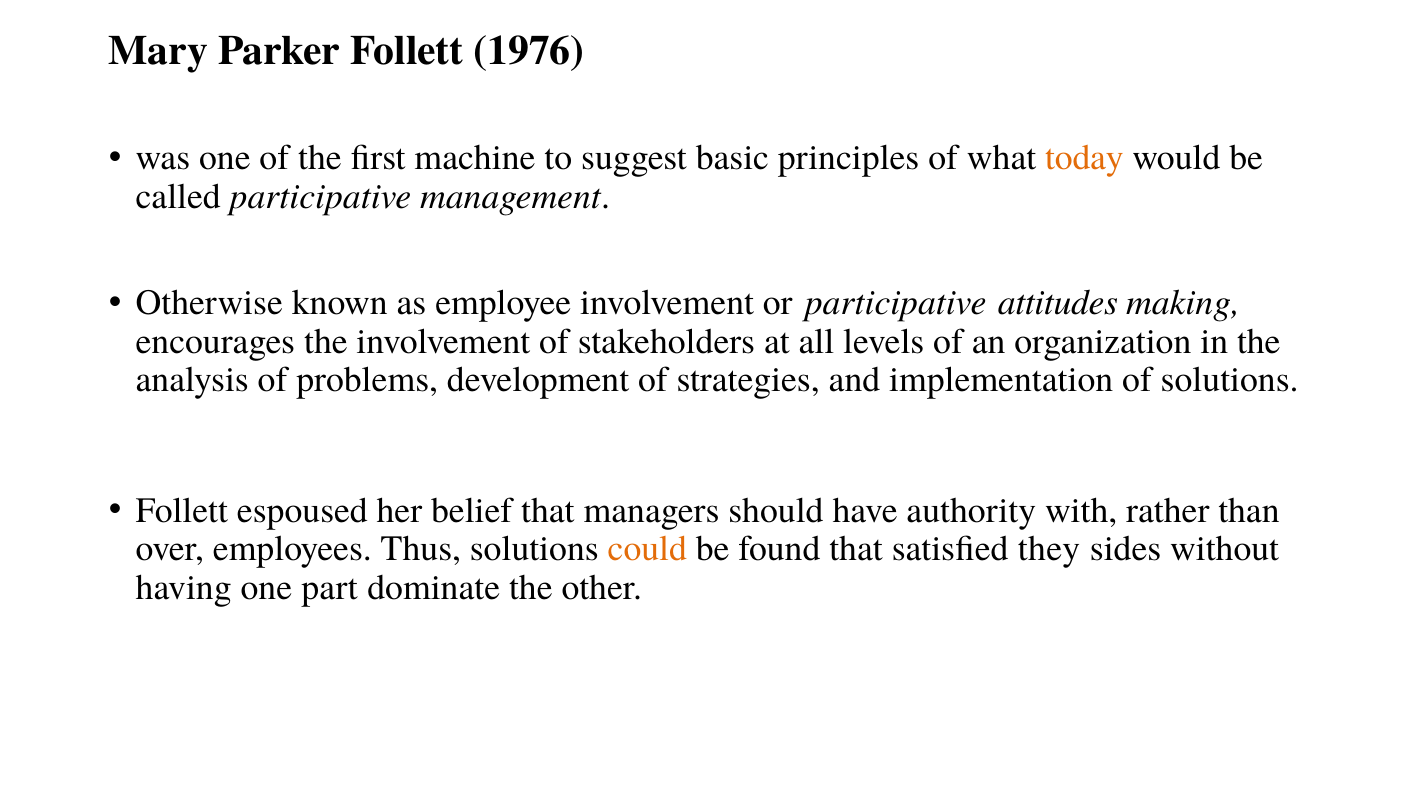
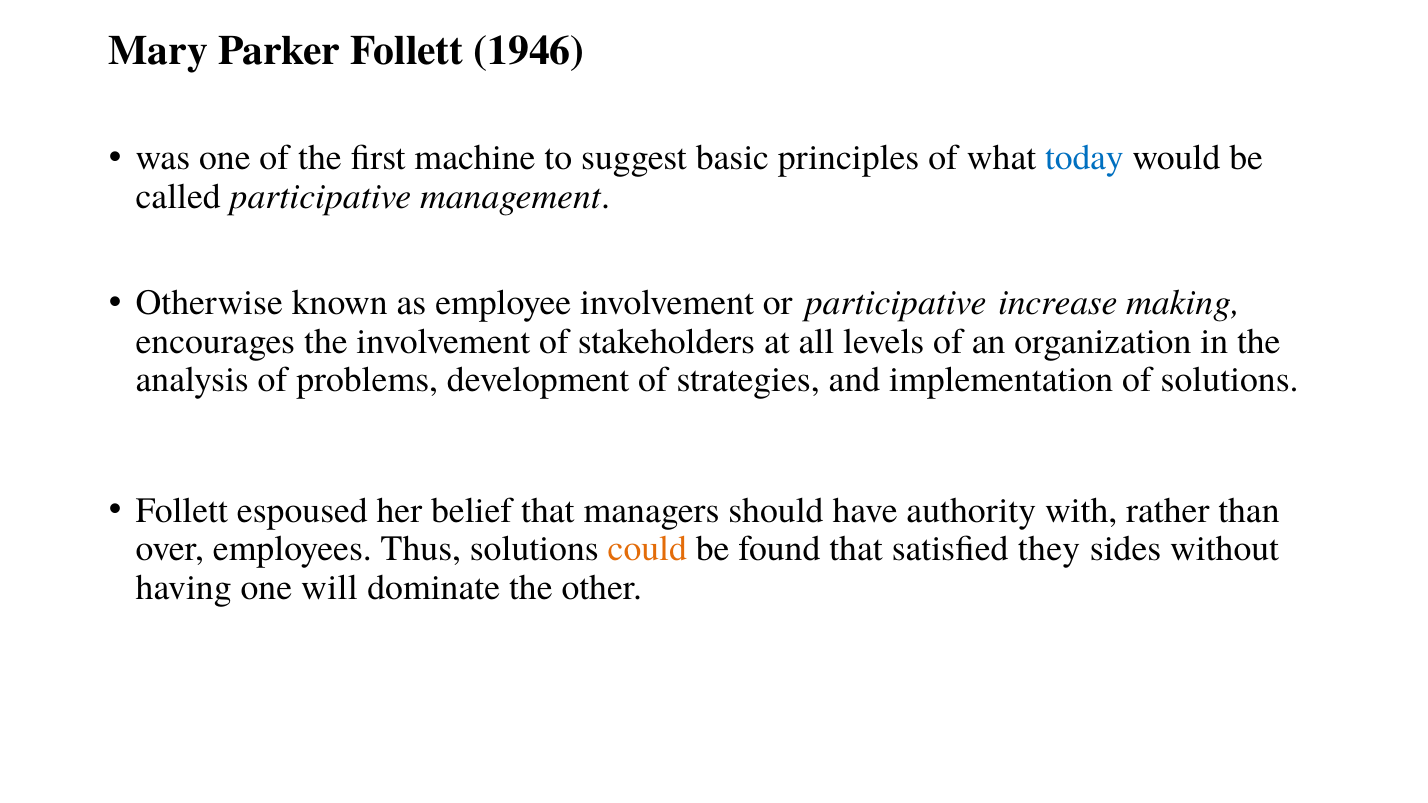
1976: 1976 -> 1946
today colour: orange -> blue
attitudes: attitudes -> increase
part: part -> will
